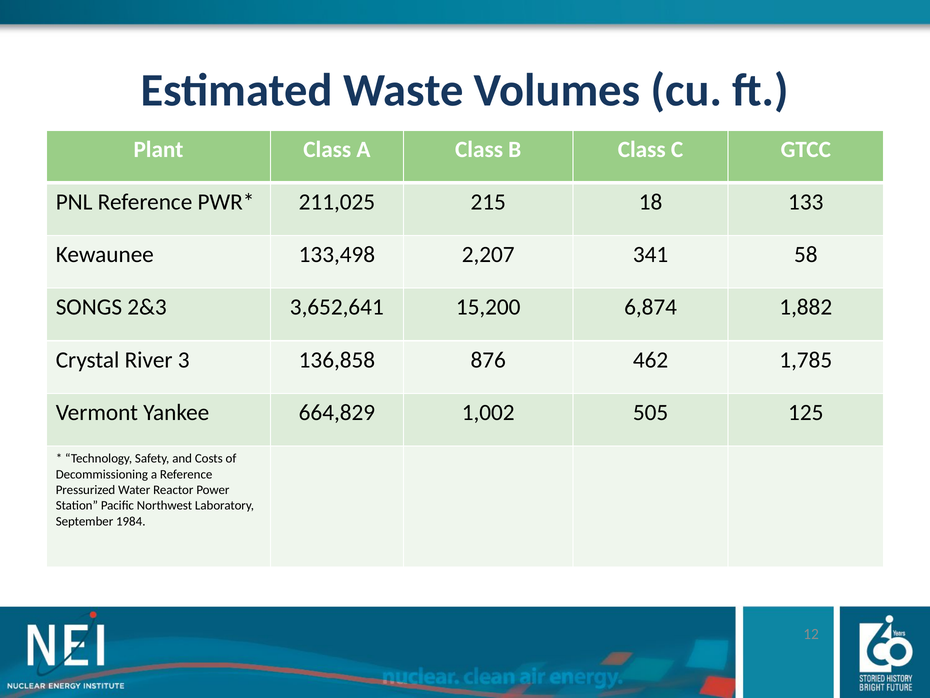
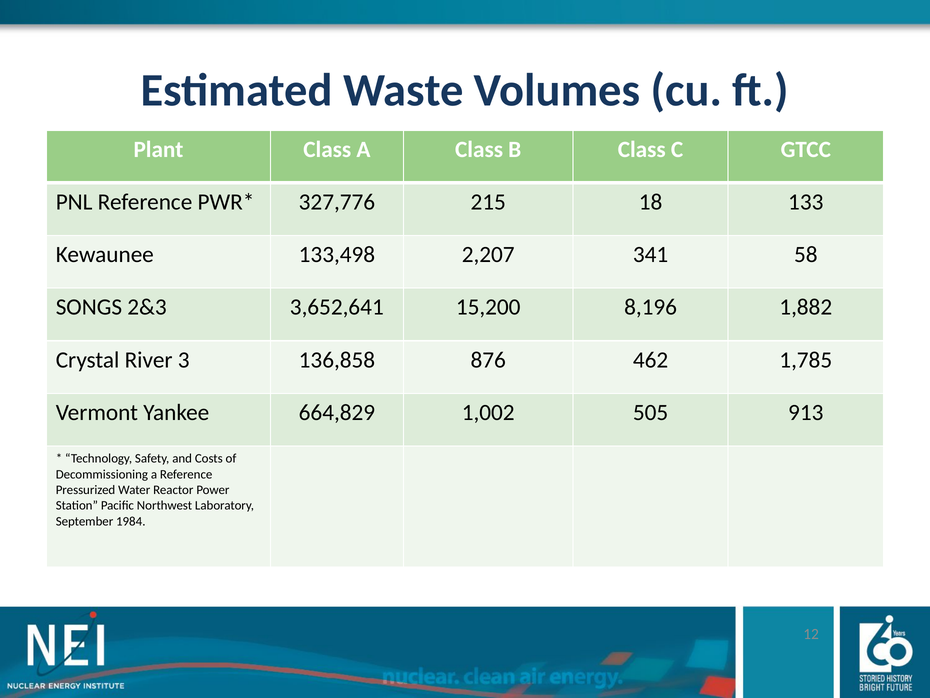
211,025: 211,025 -> 327,776
6,874: 6,874 -> 8,196
125: 125 -> 913
